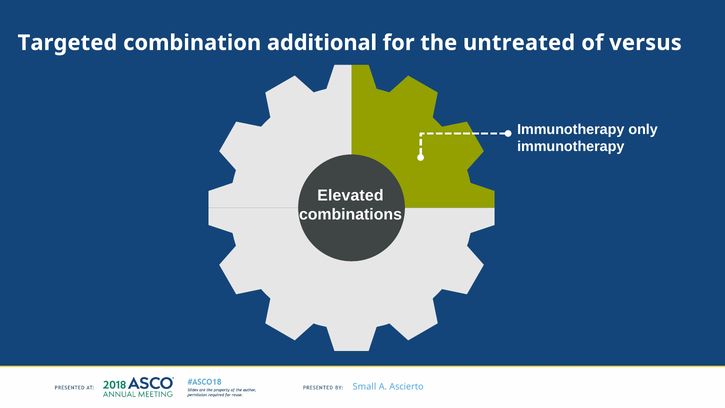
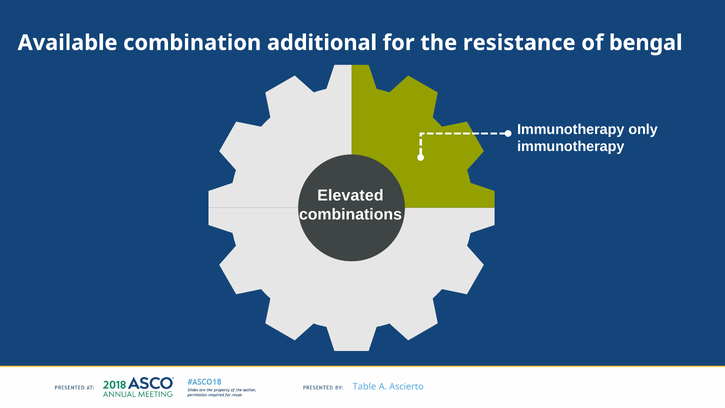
Targeted: Targeted -> Available
untreated: untreated -> resistance
versus: versus -> bengal
Small: Small -> Table
